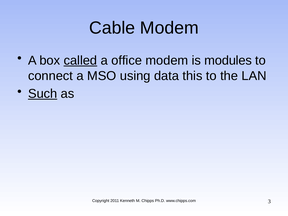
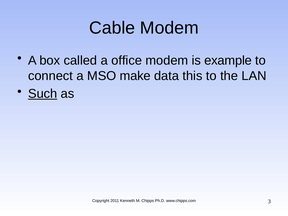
called underline: present -> none
modules: modules -> example
using: using -> make
